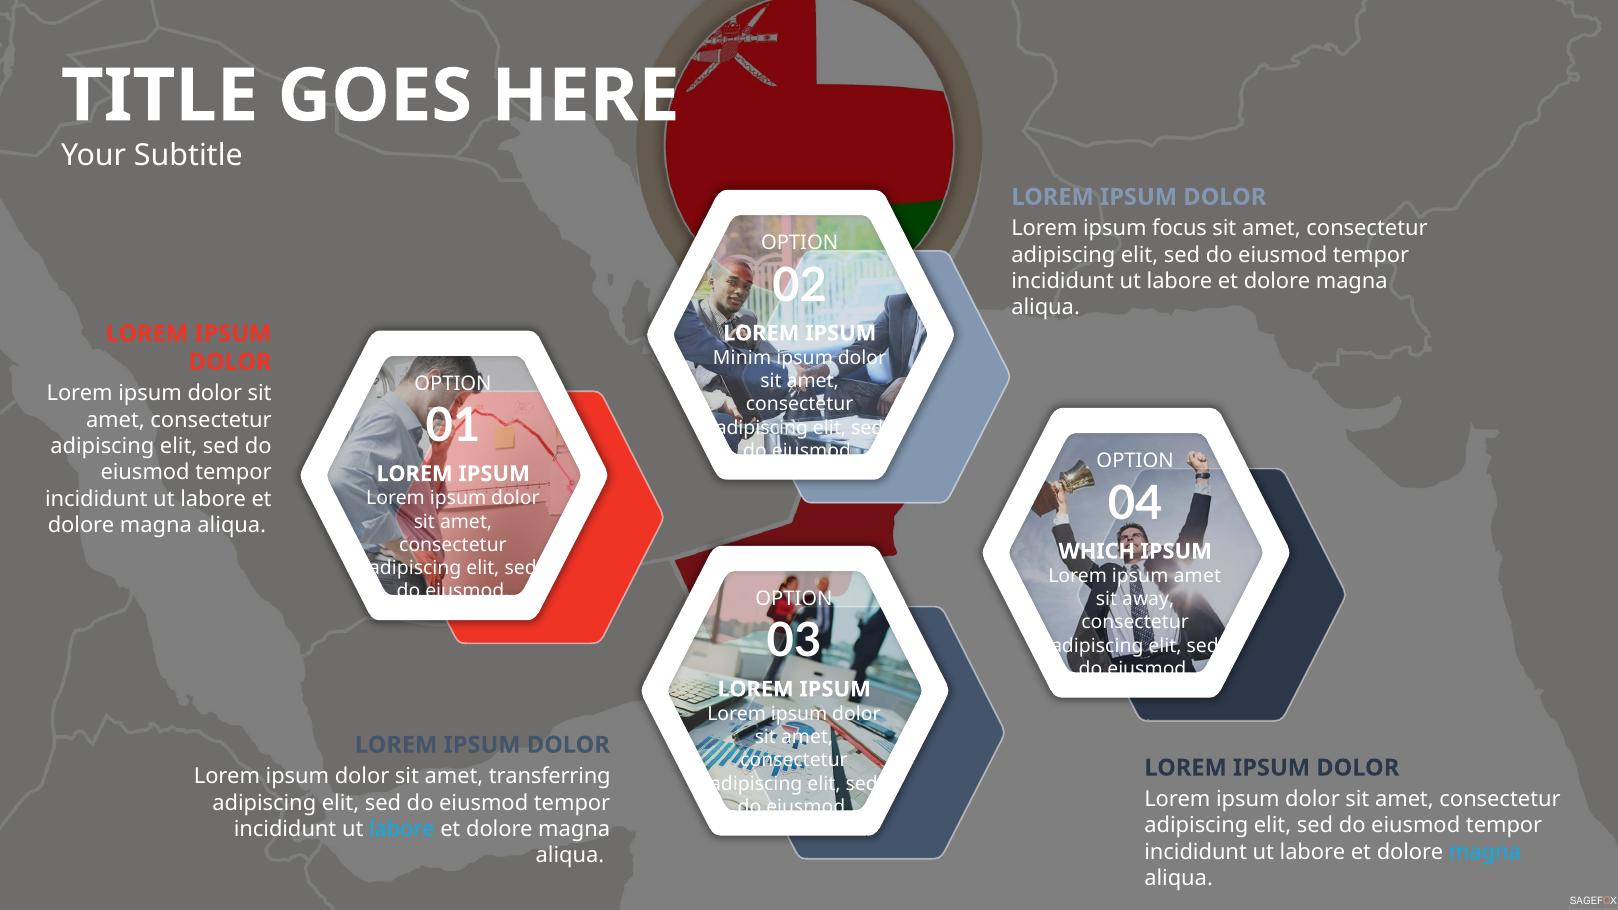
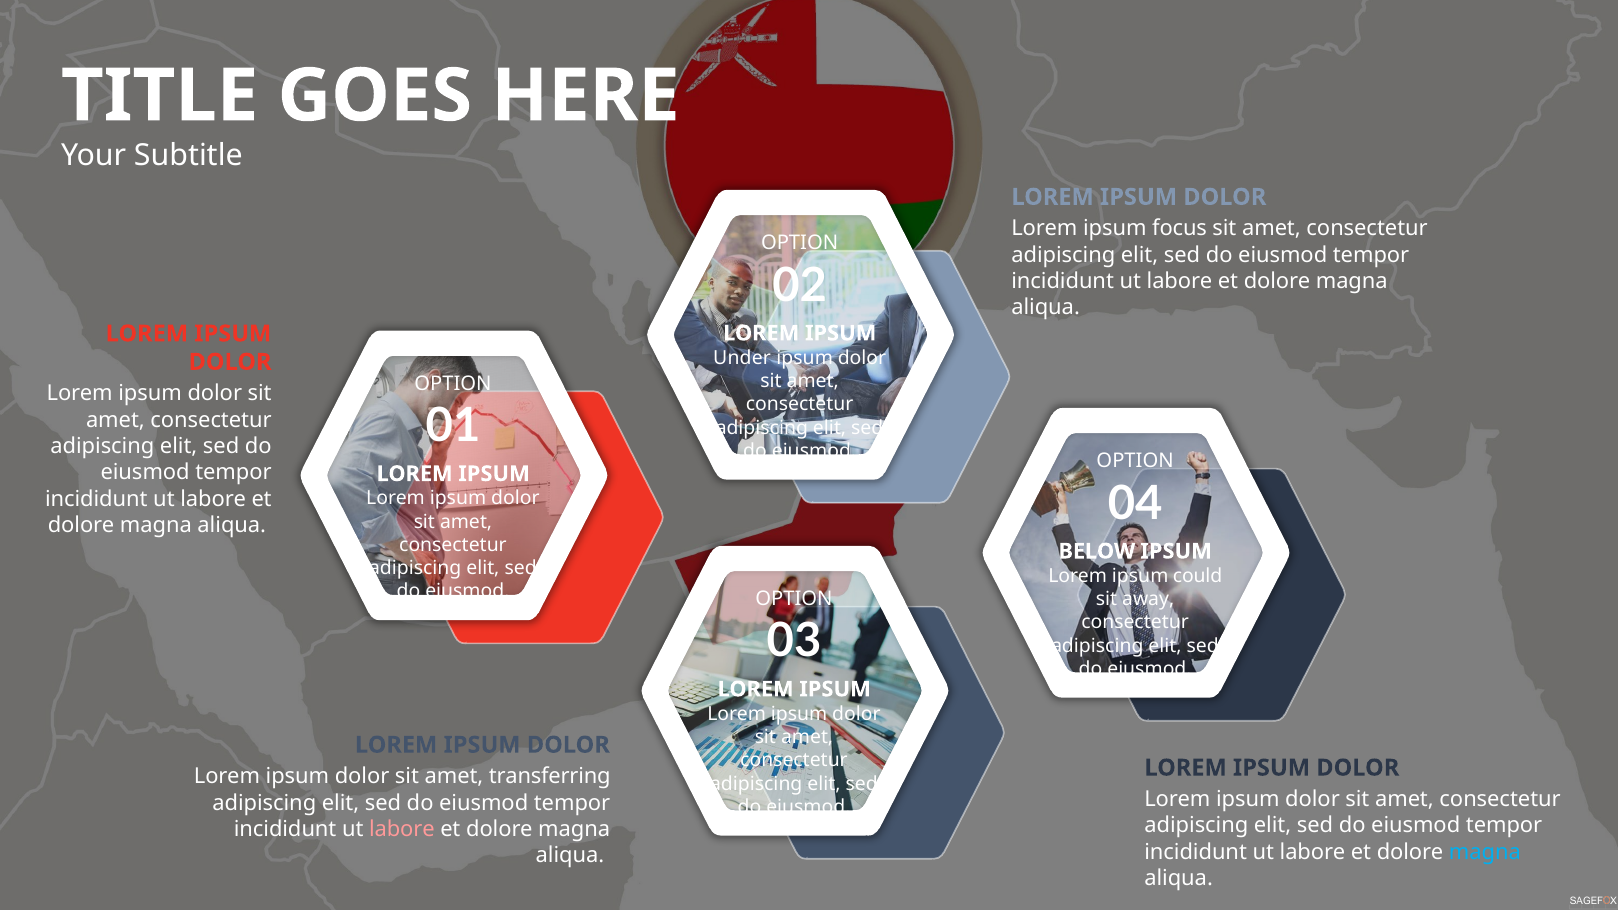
Minim: Minim -> Under
WHICH: WHICH -> BELOW
ipsum amet: amet -> could
labore at (402, 829) colour: light blue -> pink
